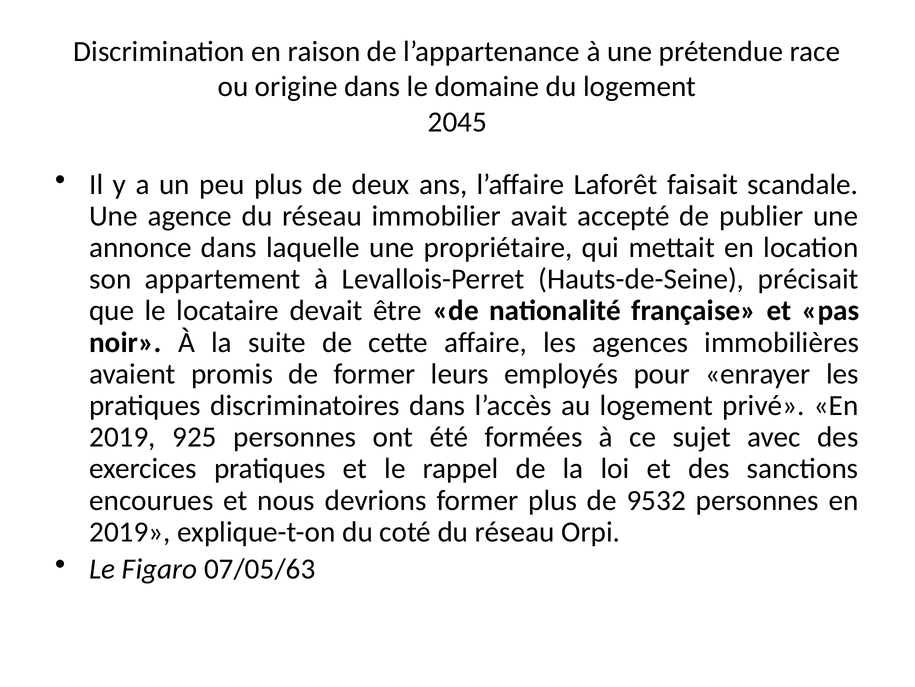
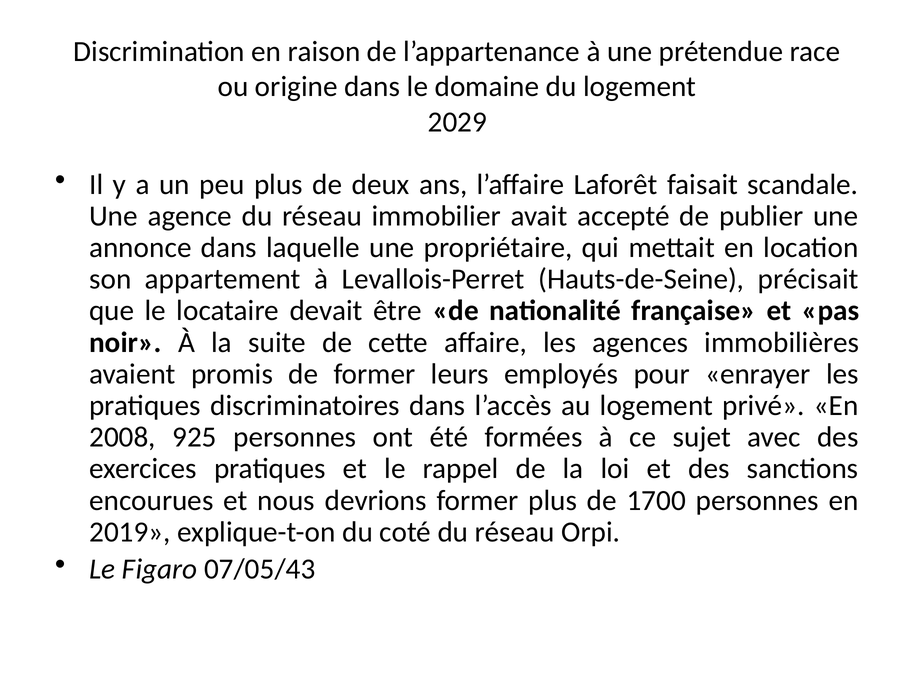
2045: 2045 -> 2029
2019 at (122, 437): 2019 -> 2008
9532: 9532 -> 1700
07/05/63: 07/05/63 -> 07/05/43
